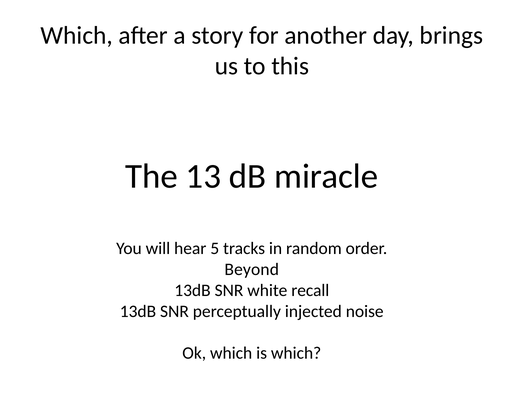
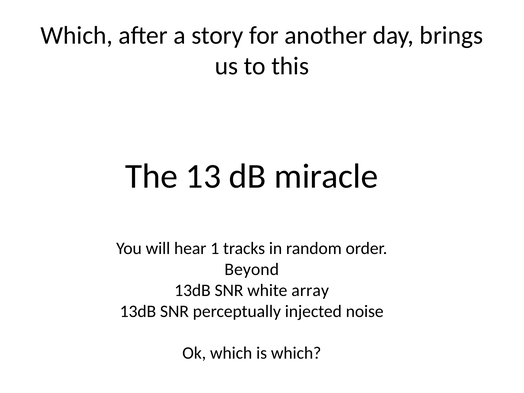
5: 5 -> 1
recall: recall -> array
